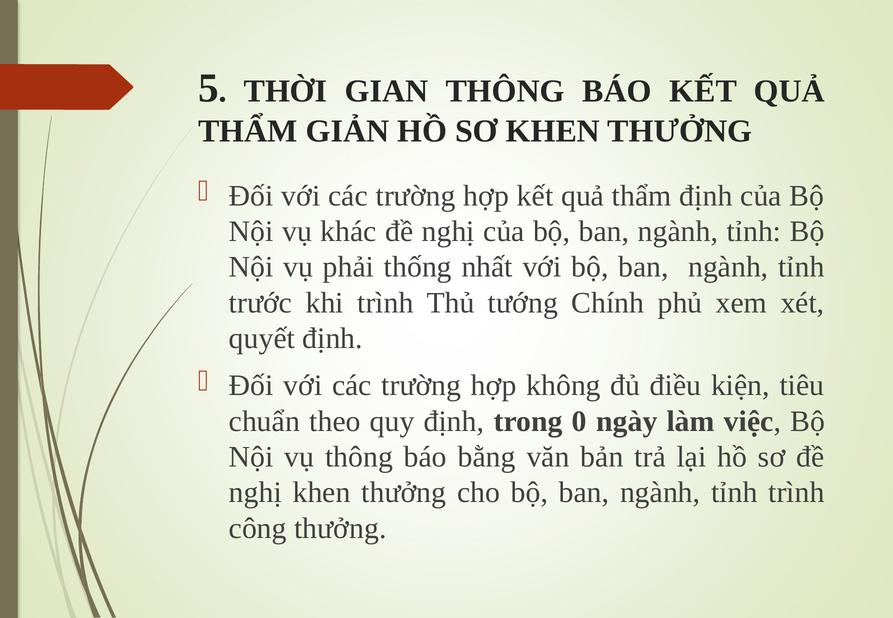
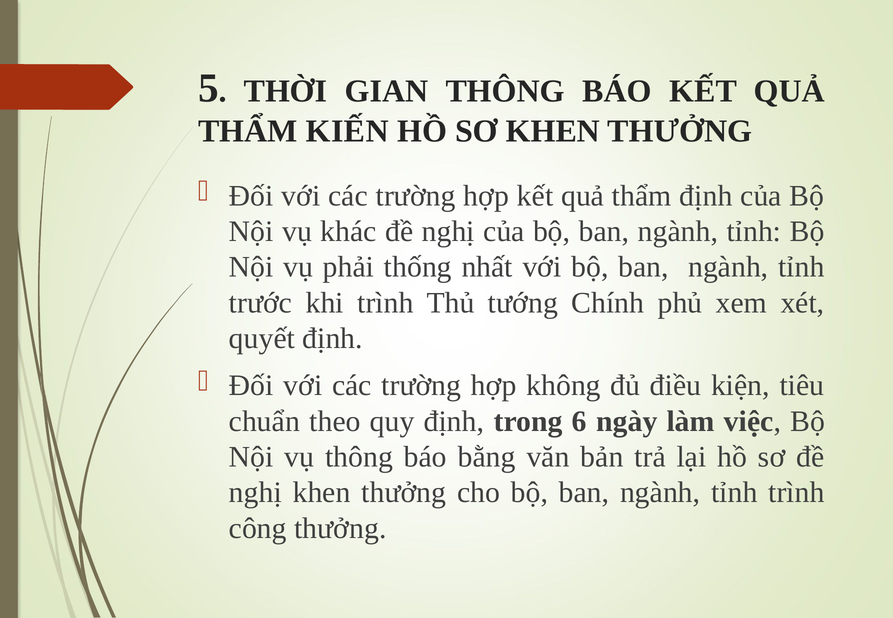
GIẢN: GIẢN -> KIẾN
0: 0 -> 6
